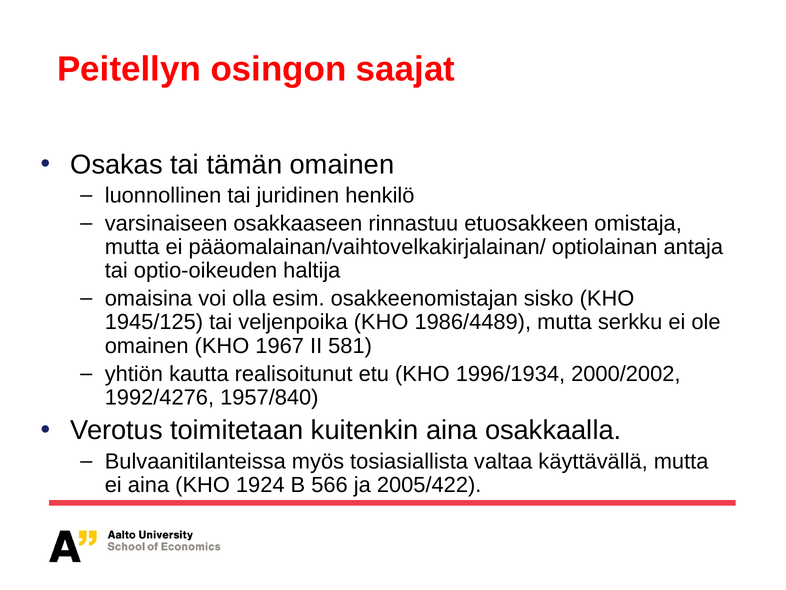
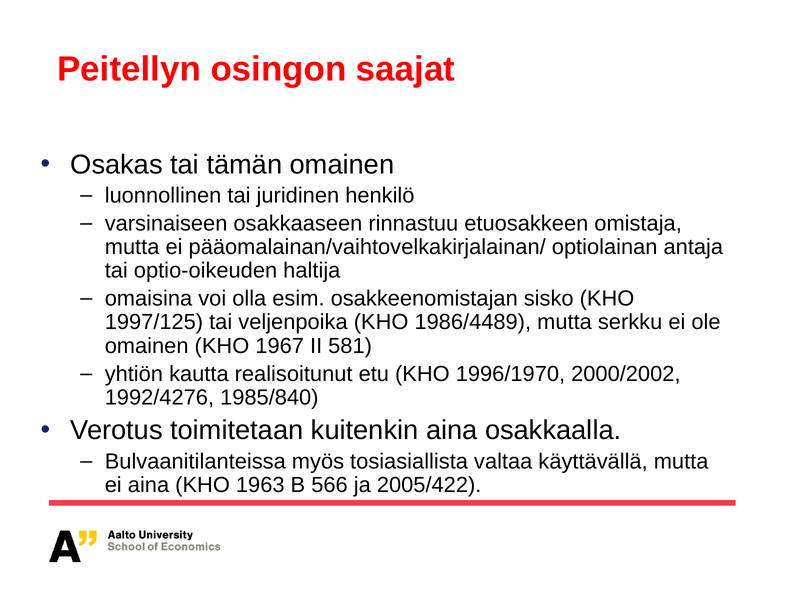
1945/125: 1945/125 -> 1997/125
1996/1934: 1996/1934 -> 1996/1970
1957/840: 1957/840 -> 1985/840
1924: 1924 -> 1963
